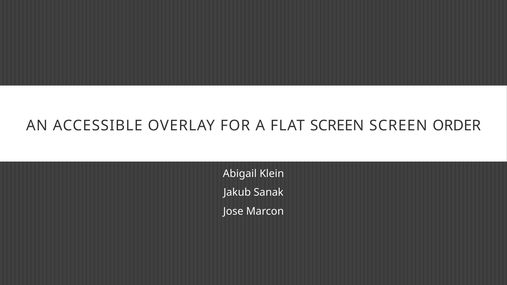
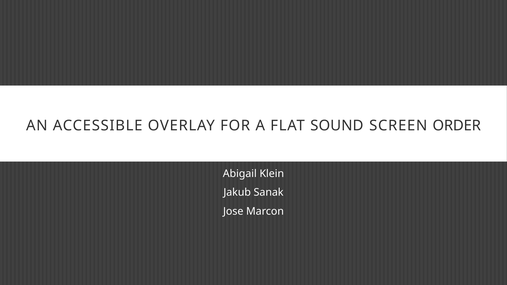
FLAT SCREEN: SCREEN -> SOUND
